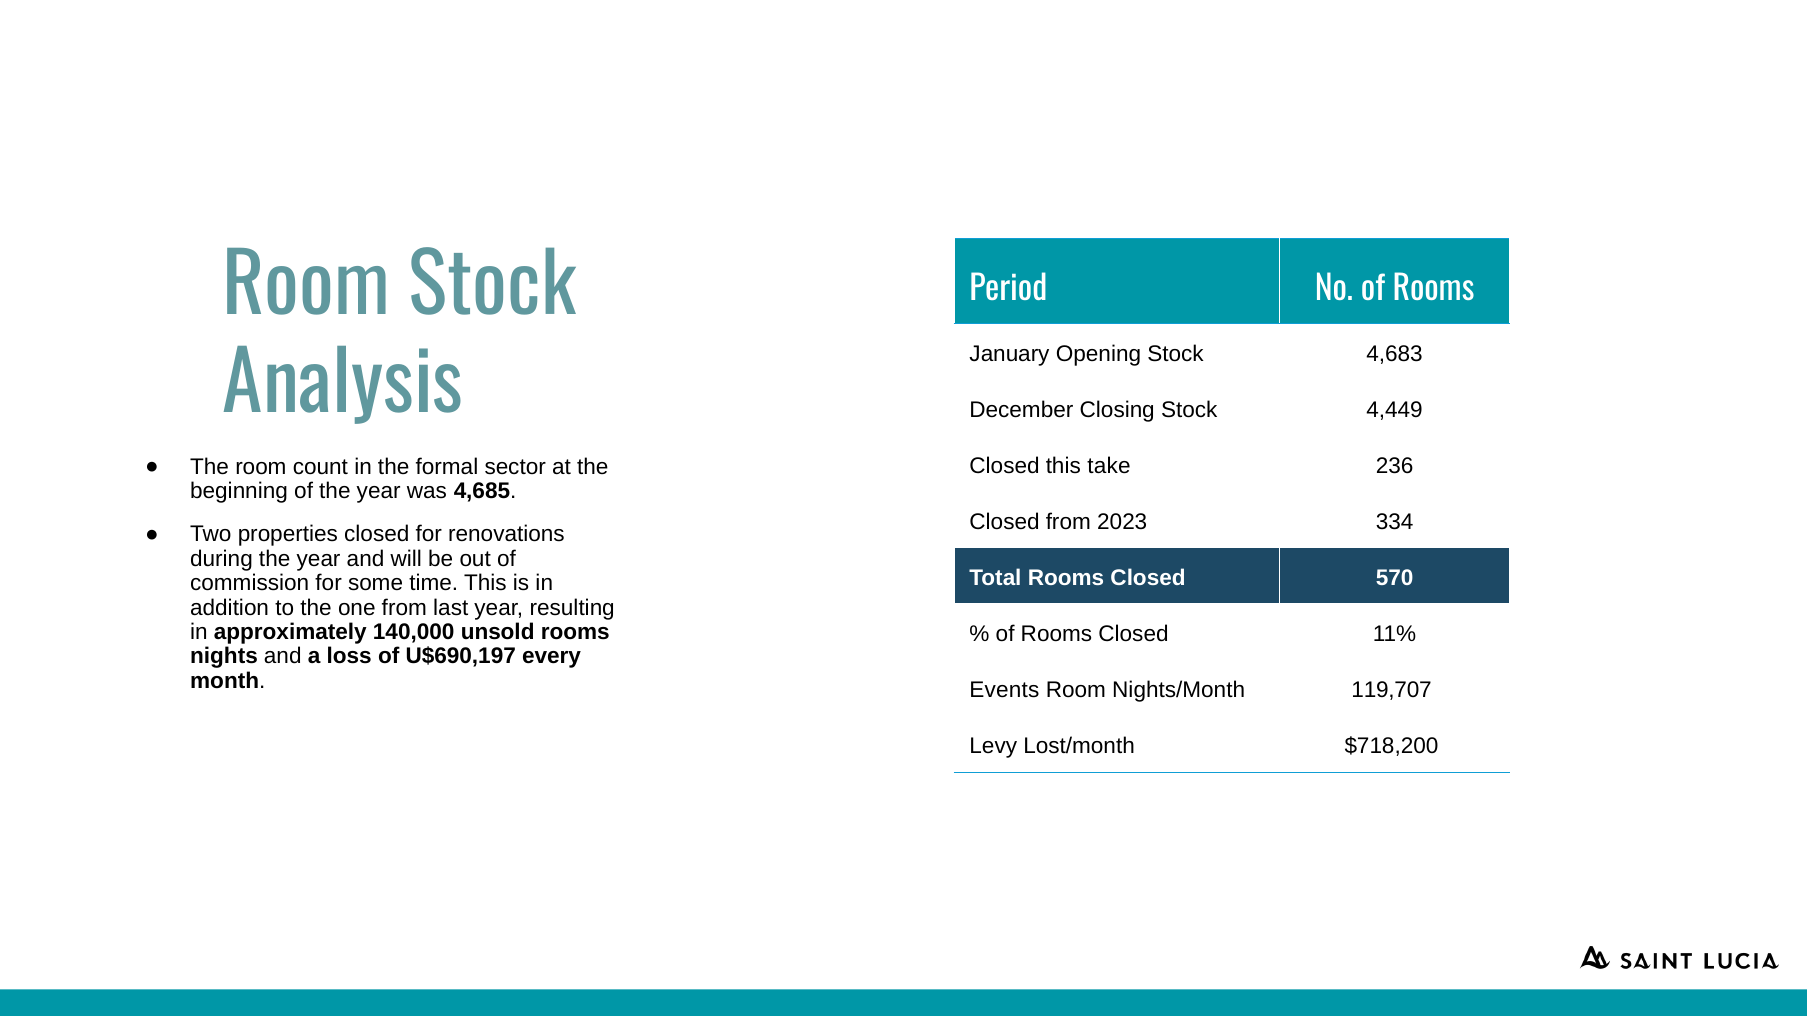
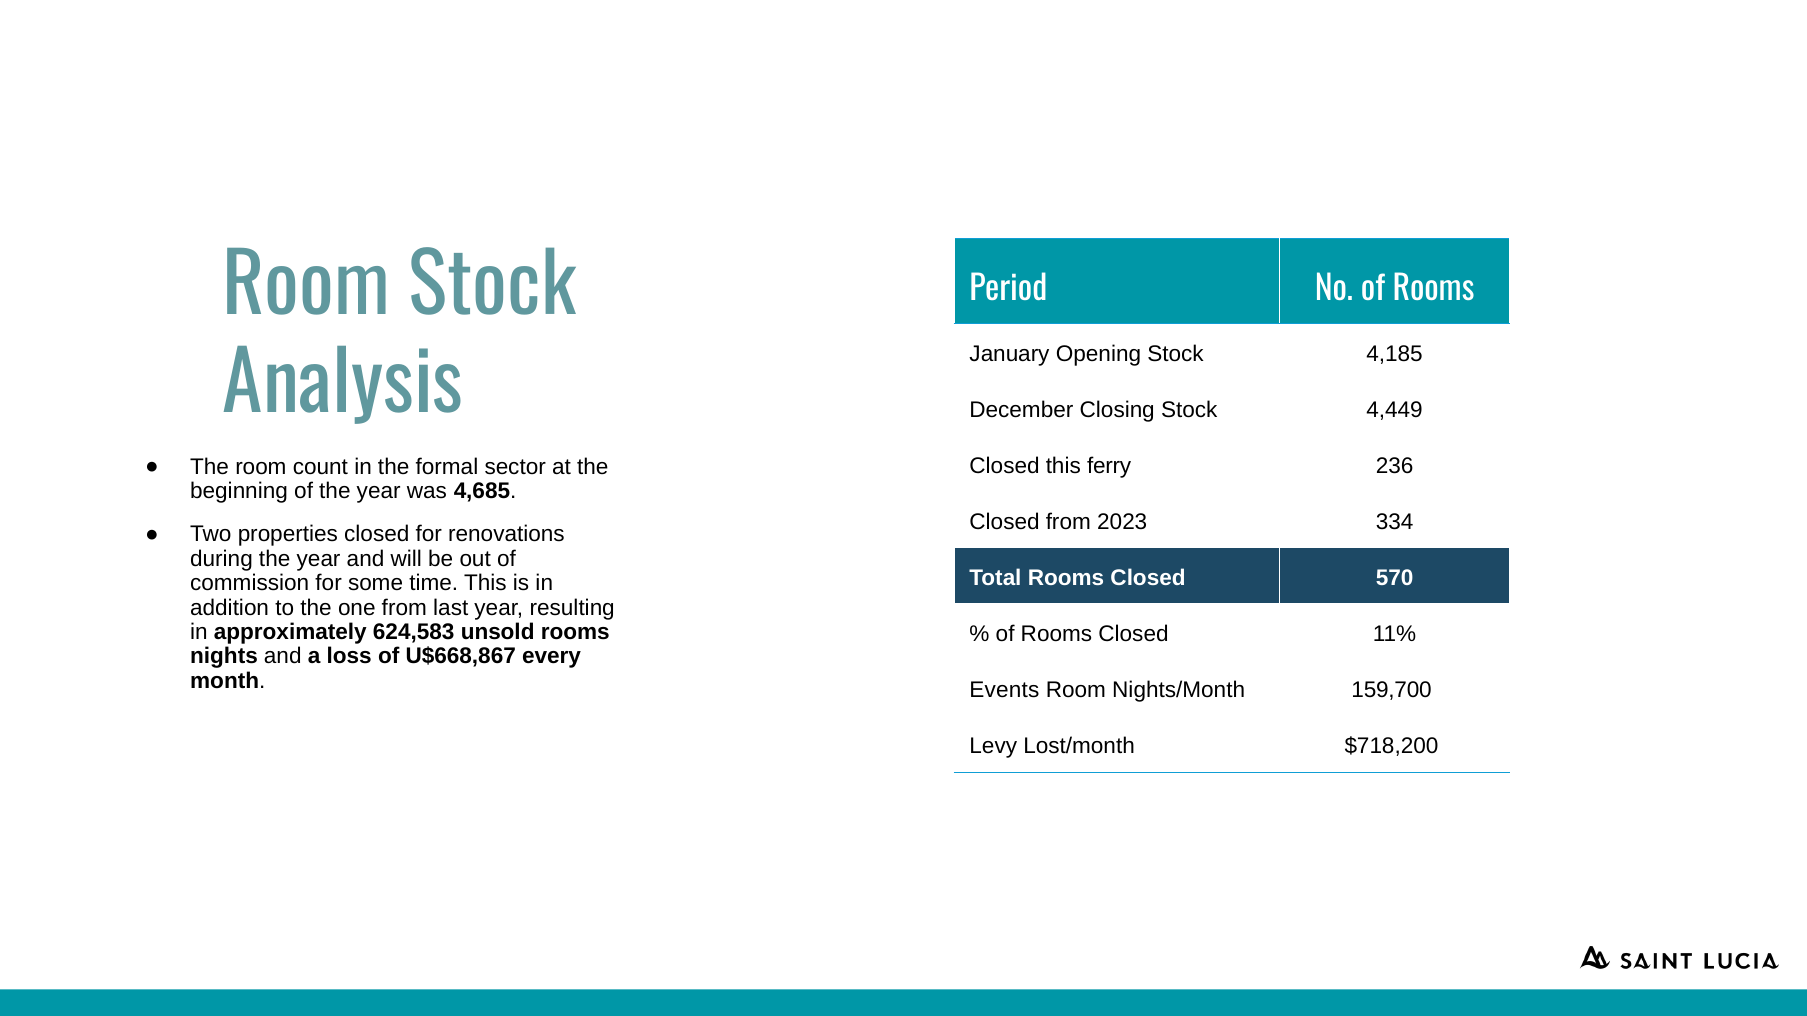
4,683: 4,683 -> 4,185
take: take -> ferry
140,000: 140,000 -> 624,583
U$690,197: U$690,197 -> U$668,867
119,707: 119,707 -> 159,700
